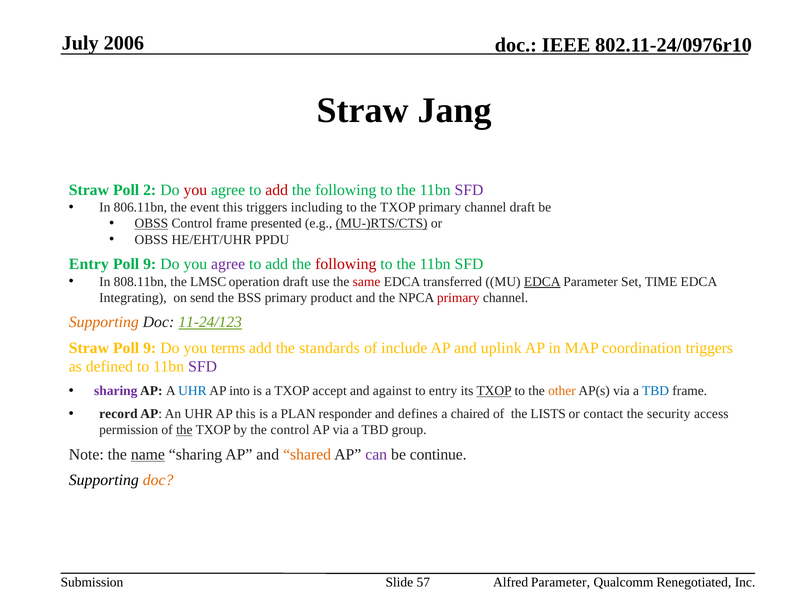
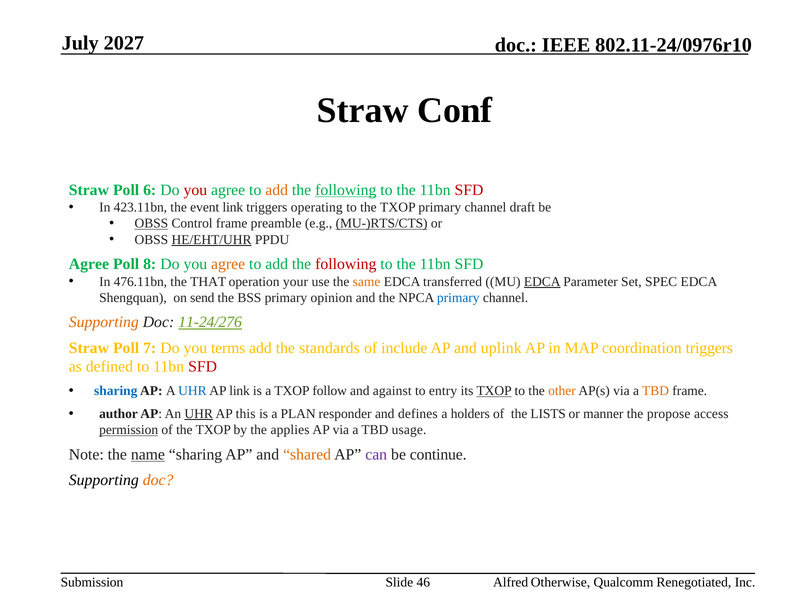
2006: 2006 -> 2027
Jang: Jang -> Conf
2: 2 -> 6
add at (277, 190) colour: red -> orange
following at (346, 190) underline: none -> present
SFD at (469, 190) colour: purple -> red
806.11bn: 806.11bn -> 423.11bn
event this: this -> link
including: including -> operating
presented: presented -> preamble
HE/EHT/UHR underline: none -> present
Entry at (89, 264): Entry -> Agree
9 at (150, 264): 9 -> 8
agree at (228, 264) colour: purple -> orange
808.11bn: 808.11bn -> 476.11bn
LMSC: LMSC -> THAT
operation draft: draft -> your
same colour: red -> orange
TIME: TIME -> SPEC
Integrating: Integrating -> Shengquan
product: product -> opinion
primary at (458, 298) colour: red -> blue
11-24/123: 11-24/123 -> 11-24/276
Straw Poll 9: 9 -> 7
SFD at (203, 367) colour: purple -> red
sharing at (116, 391) colour: purple -> blue
AP into: into -> link
accept: accept -> follow
TBD at (656, 391) colour: blue -> orange
record: record -> author
UHR at (199, 414) underline: none -> present
chaired: chaired -> holders
contact: contact -> manner
security: security -> propose
permission underline: none -> present
the at (184, 430) underline: present -> none
the control: control -> applies
group: group -> usage
57: 57 -> 46
Alfred Parameter: Parameter -> Otherwise
